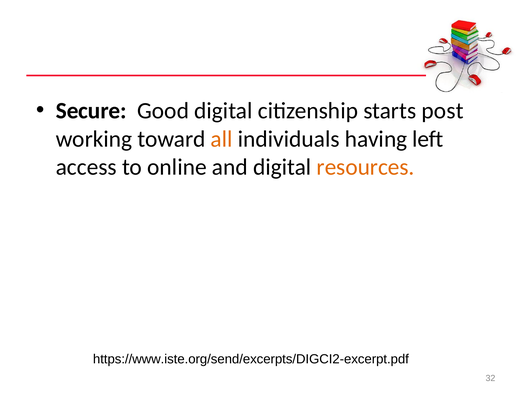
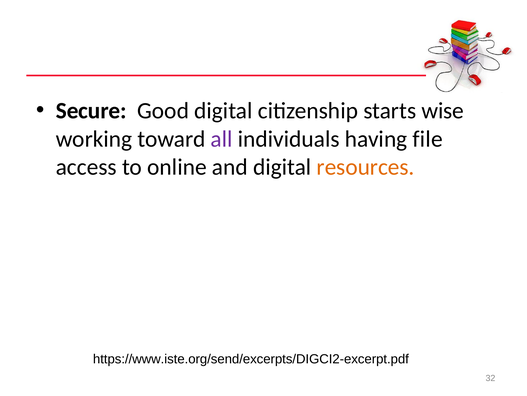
post: post -> wise
all colour: orange -> purple
left: left -> file
